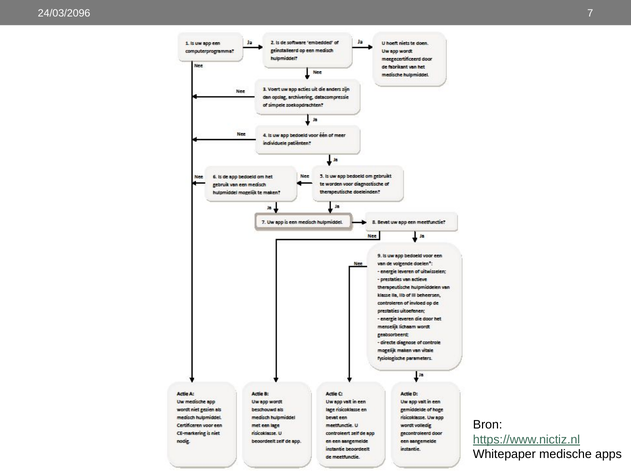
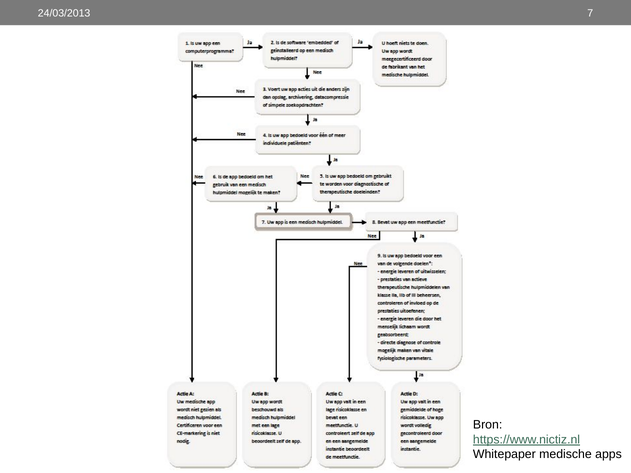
24/03/2096: 24/03/2096 -> 24/03/2013
